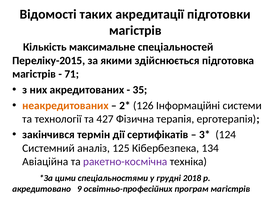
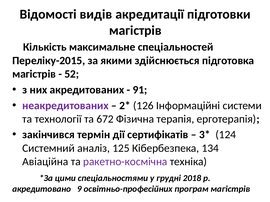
таких: таких -> видів
71: 71 -> 52
35: 35 -> 91
неакредитованих colour: orange -> purple
427: 427 -> 672
